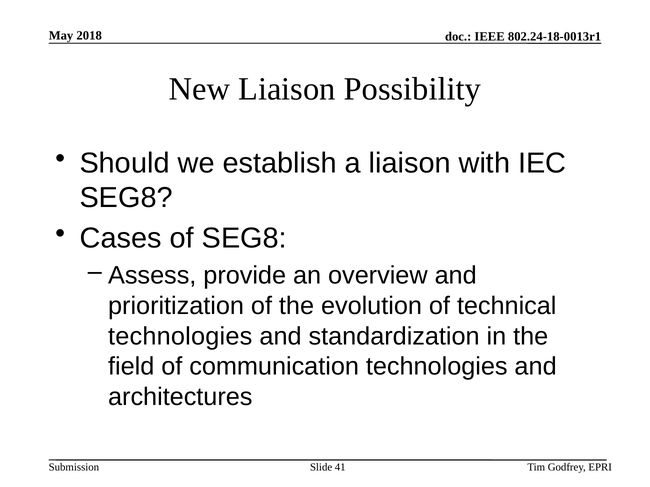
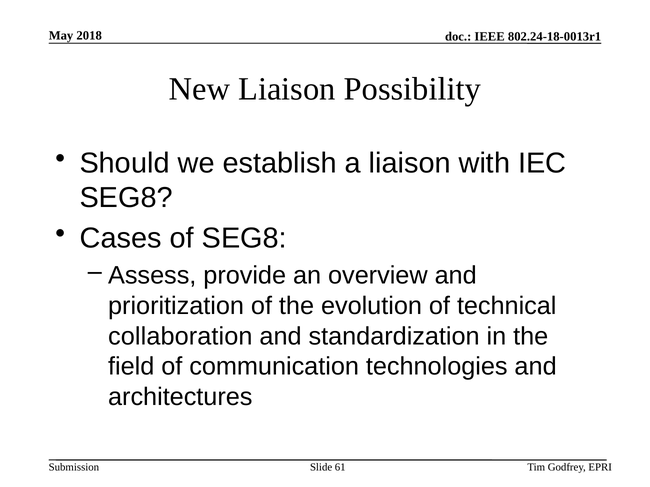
technologies at (180, 337): technologies -> collaboration
41: 41 -> 61
